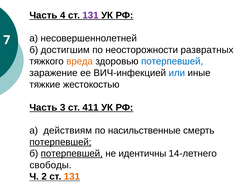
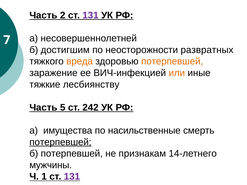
4: 4 -> 2
потерпевшей at (172, 61) colour: blue -> orange
или colour: blue -> orange
жестокостью: жестокостью -> лесбиянству
3: 3 -> 5
411: 411 -> 242
действиям: действиям -> имущества
потерпевшей at (72, 154) underline: present -> none
идентичны: идентичны -> признакам
свободы: свободы -> мужчины
2: 2 -> 1
131 at (72, 177) colour: orange -> purple
